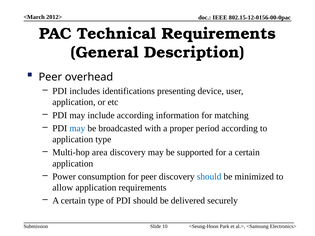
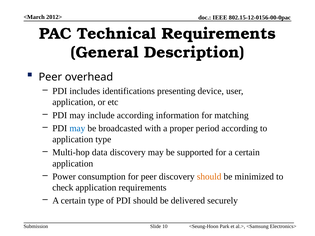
area: area -> data
should at (209, 177) colour: blue -> orange
allow: allow -> check
